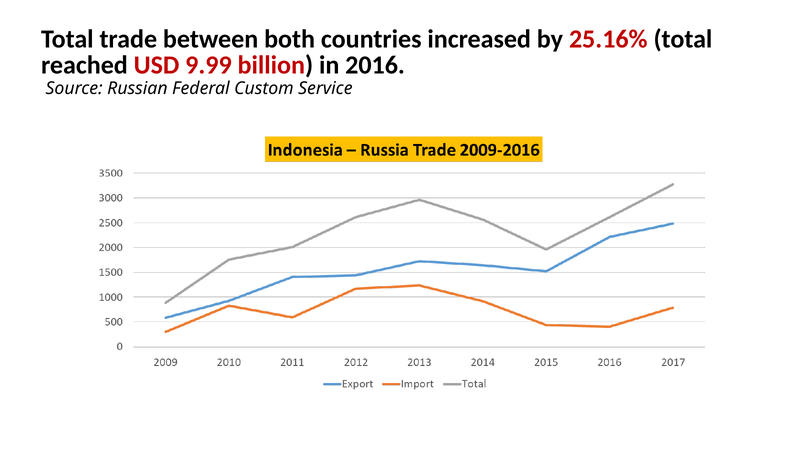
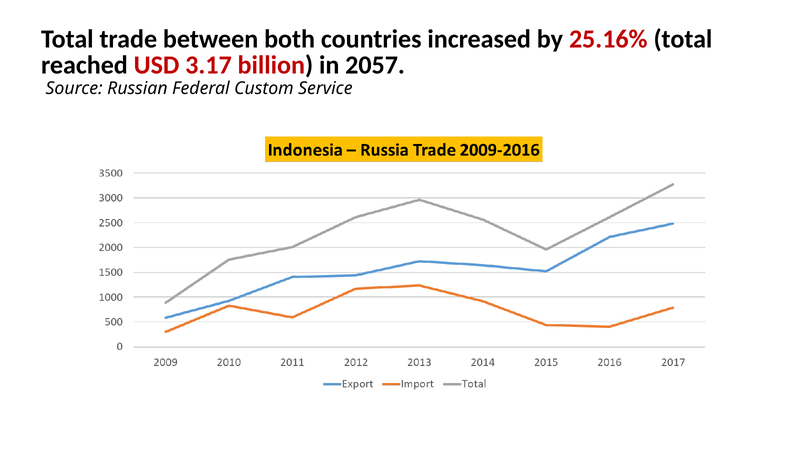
9.99: 9.99 -> 3.17
2016: 2016 -> 2057
